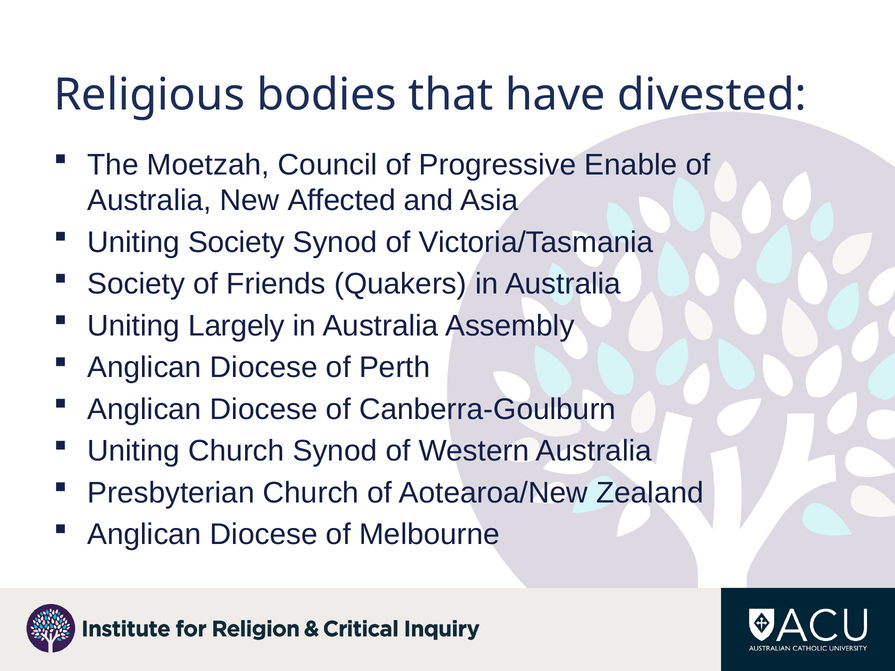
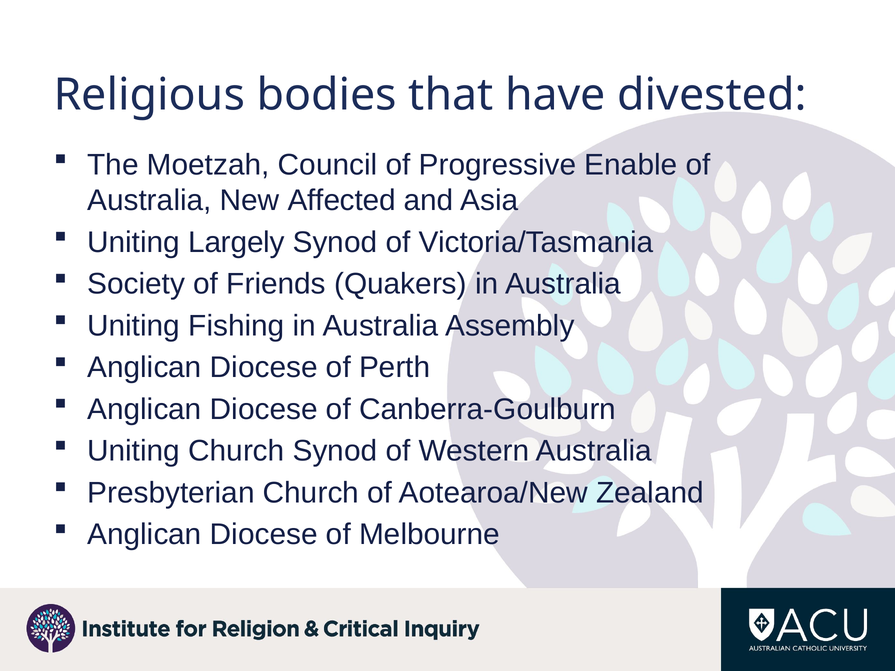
Uniting Society: Society -> Largely
Largely: Largely -> Fishing
